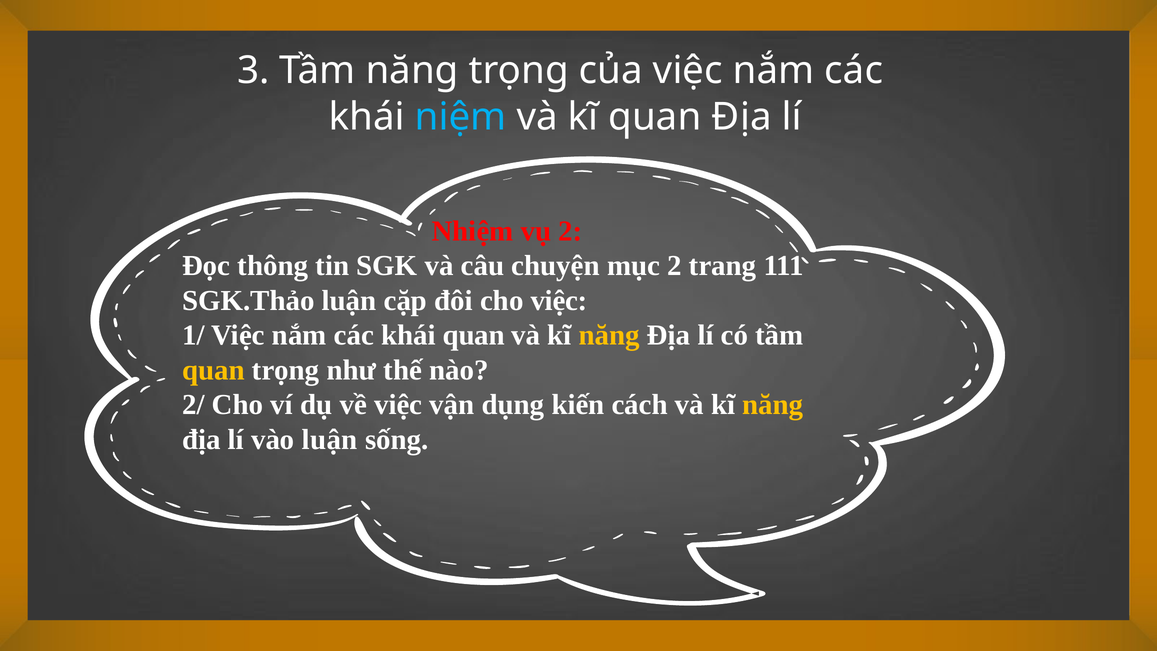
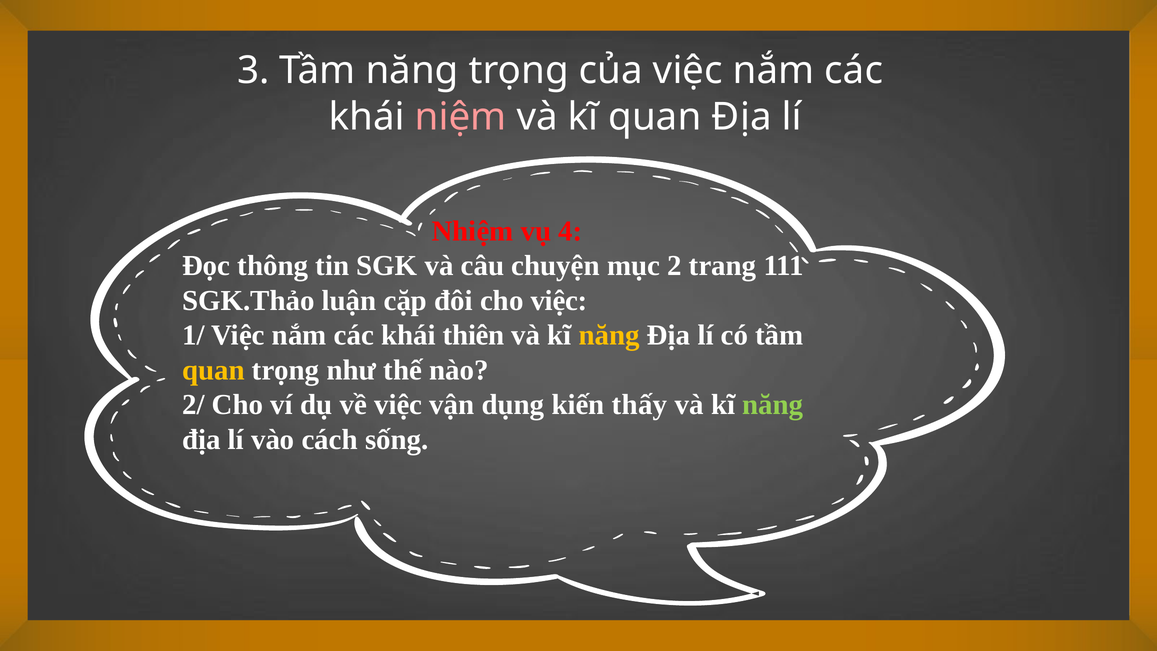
niệm colour: light blue -> pink
vụ 2: 2 -> 4
khái quan: quan -> thiên
cách: cách -> thấy
năng at (773, 405) colour: yellow -> light green
vào luận: luận -> cách
